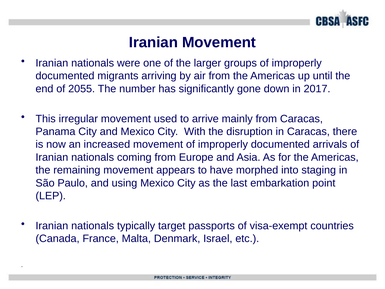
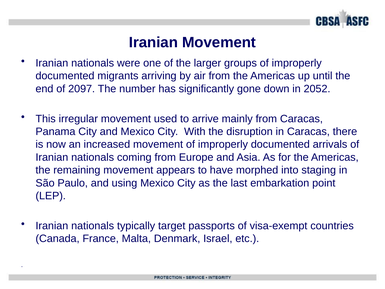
2055: 2055 -> 2097
2017: 2017 -> 2052
